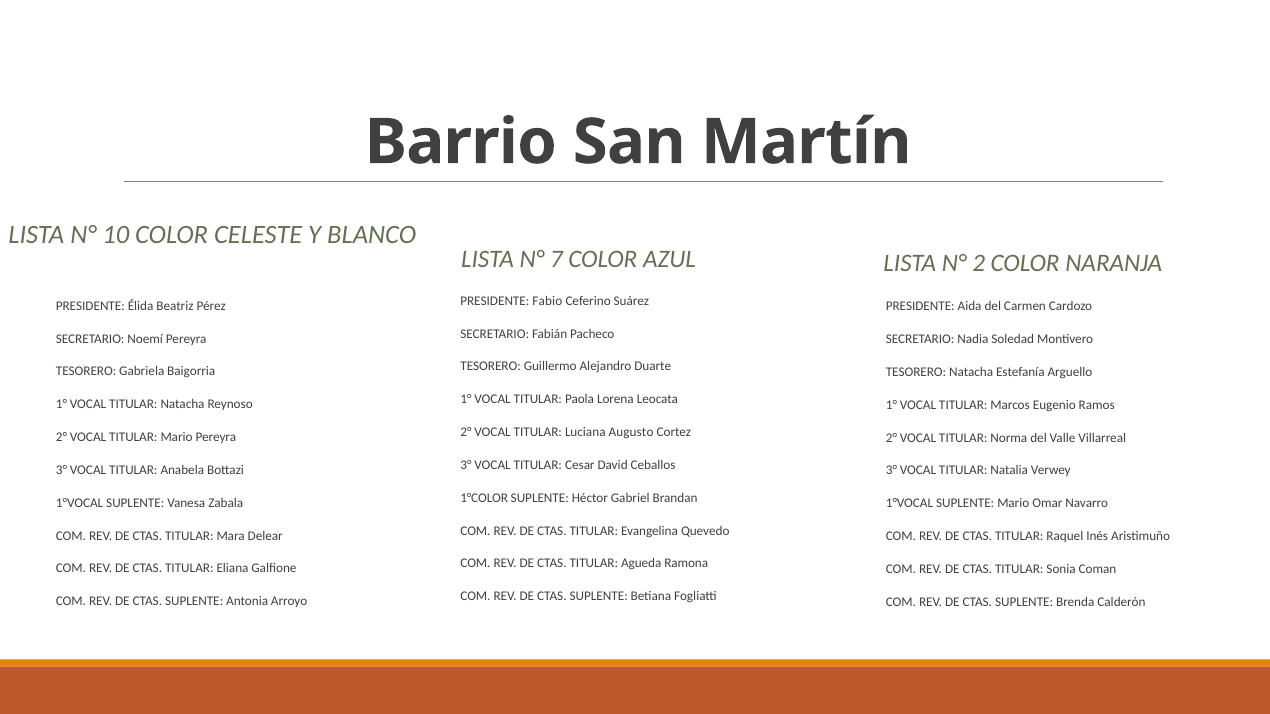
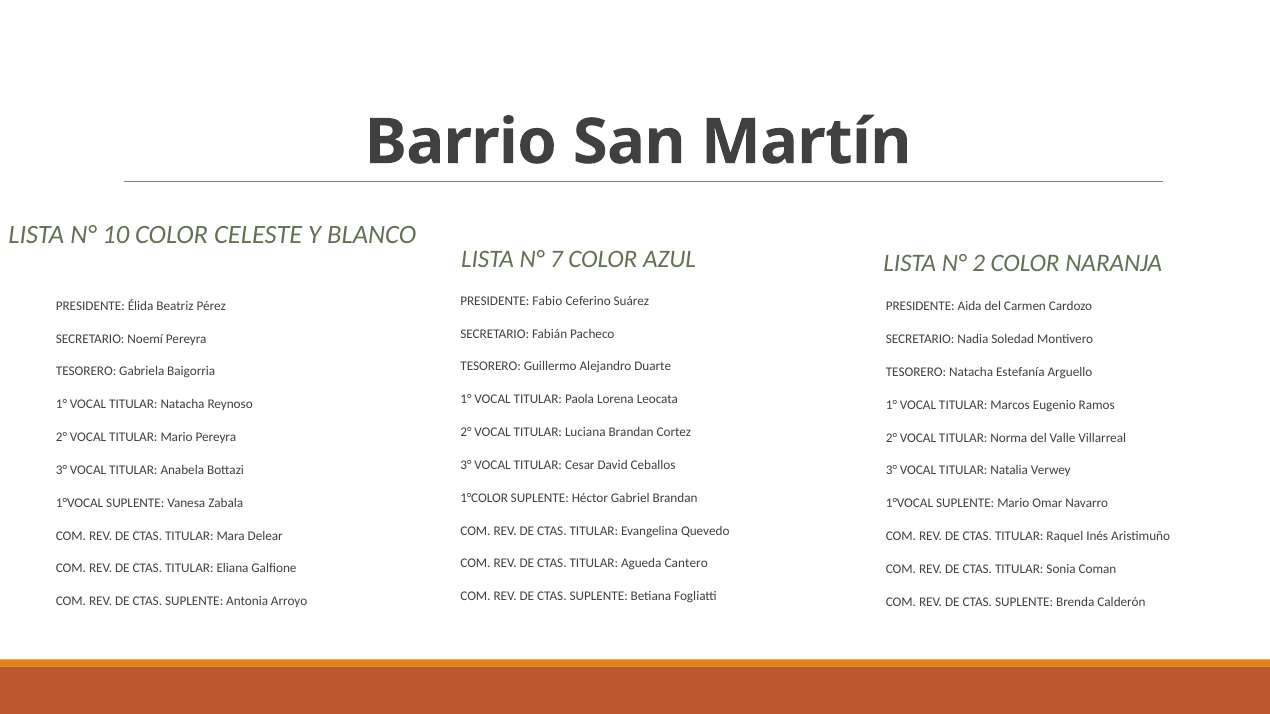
Luciana Augusto: Augusto -> Brandan
Ramona: Ramona -> Cantero
